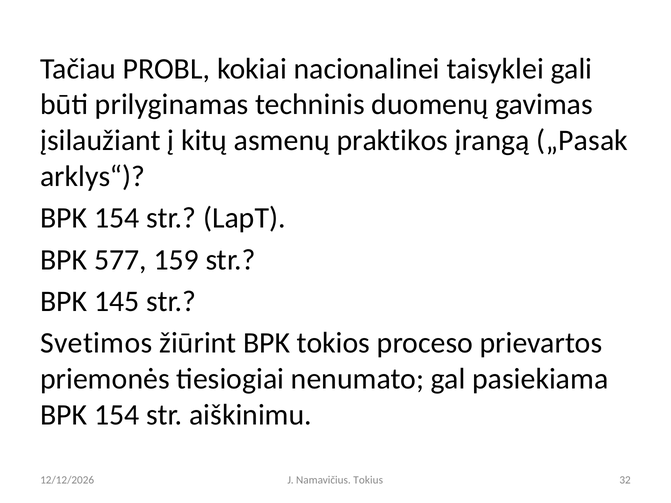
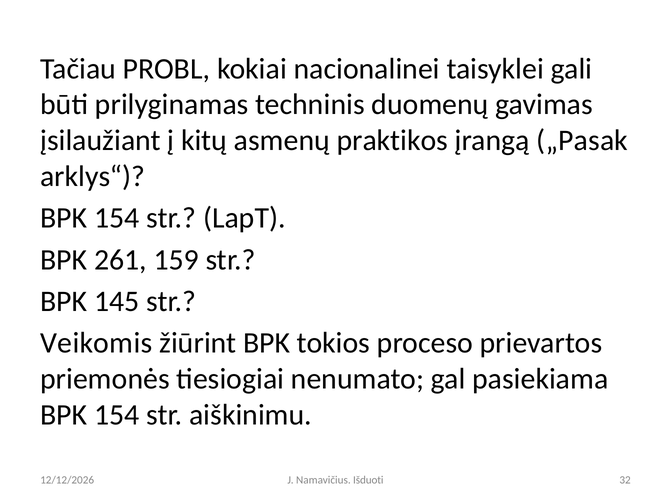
577: 577 -> 261
Svetimos: Svetimos -> Veikomis
Tokius: Tokius -> Išduoti
